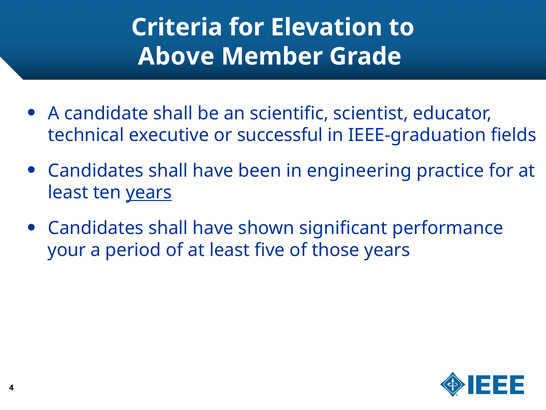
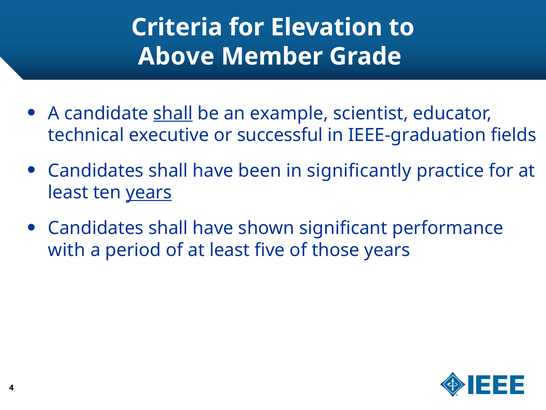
shall at (173, 113) underline: none -> present
scientific: scientific -> example
engineering: engineering -> significantly
your: your -> with
